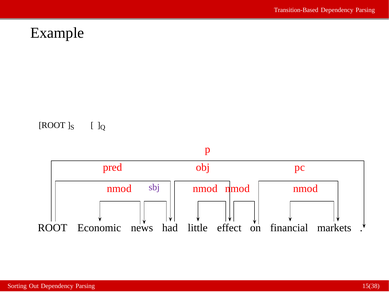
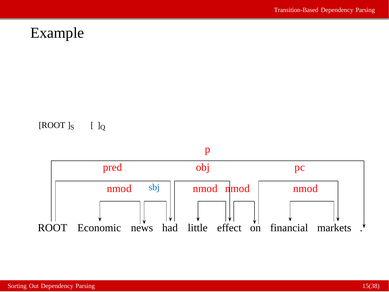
sbj colour: purple -> blue
